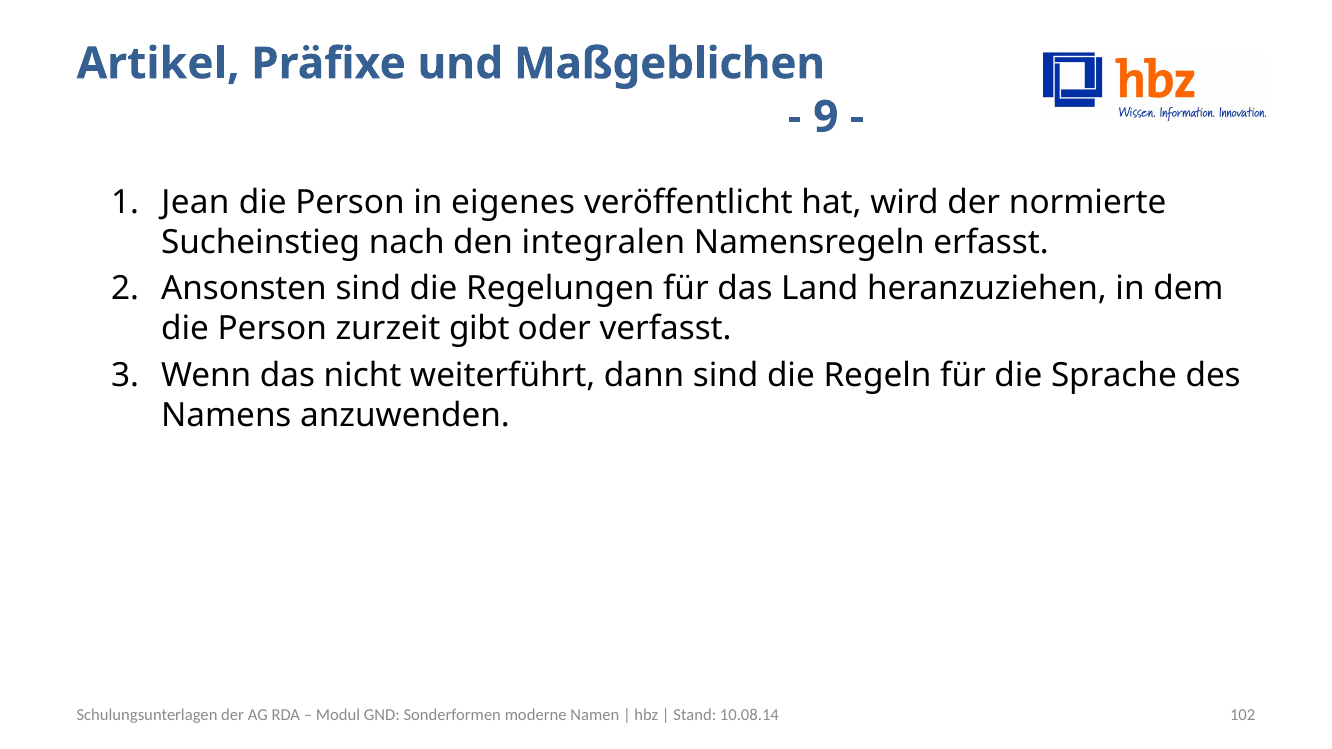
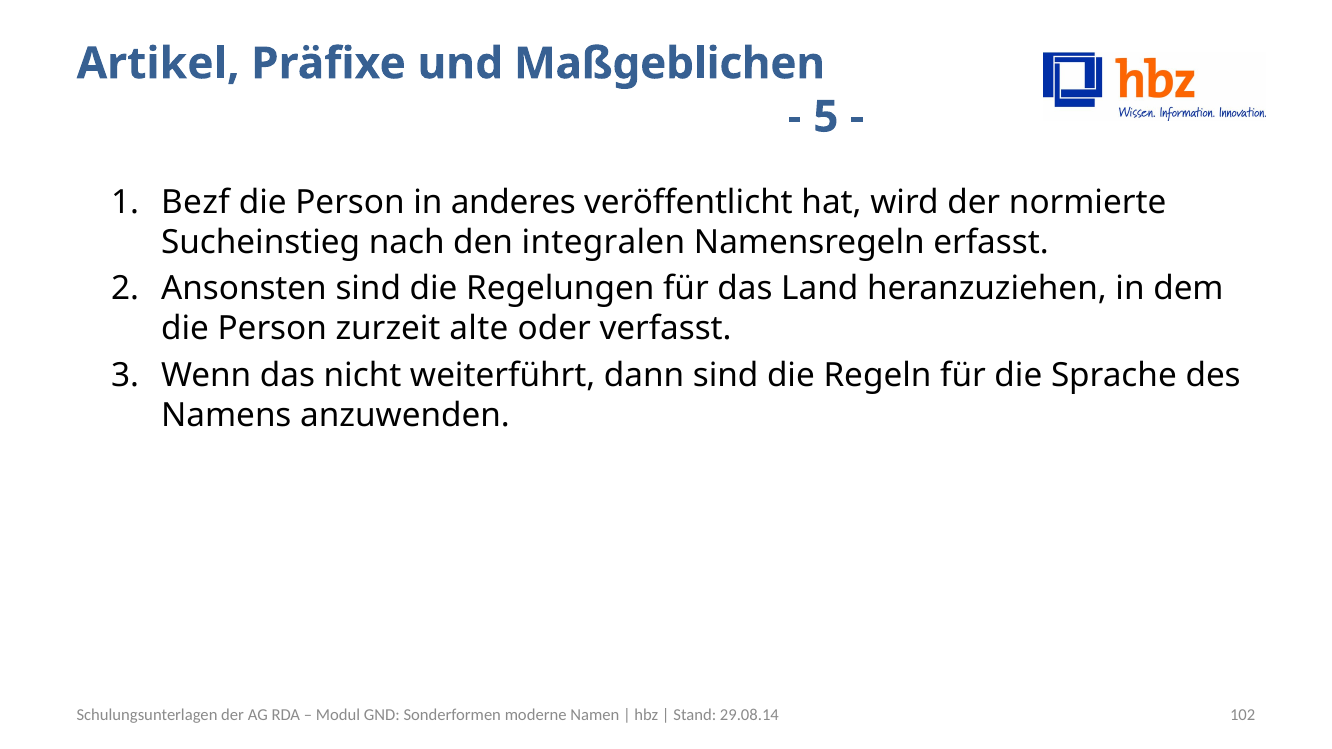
9: 9 -> 5
Jean: Jean -> Bezf
eigenes: eigenes -> anderes
gibt: gibt -> alte
10.08.14: 10.08.14 -> 29.08.14
